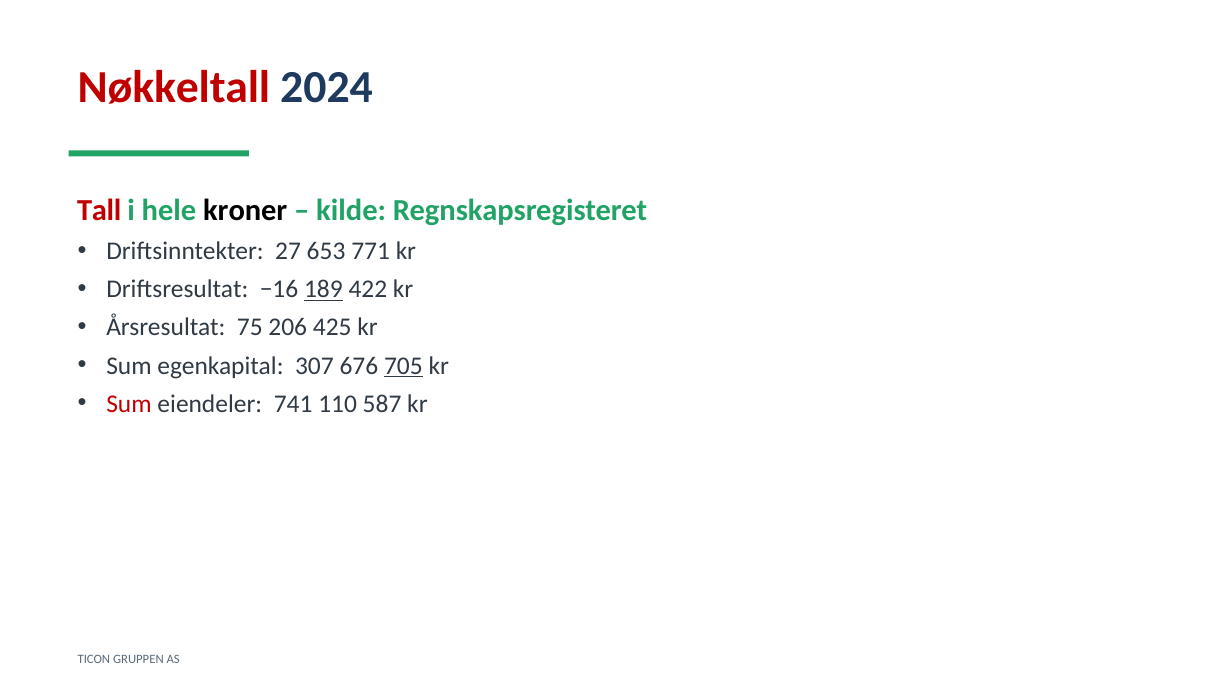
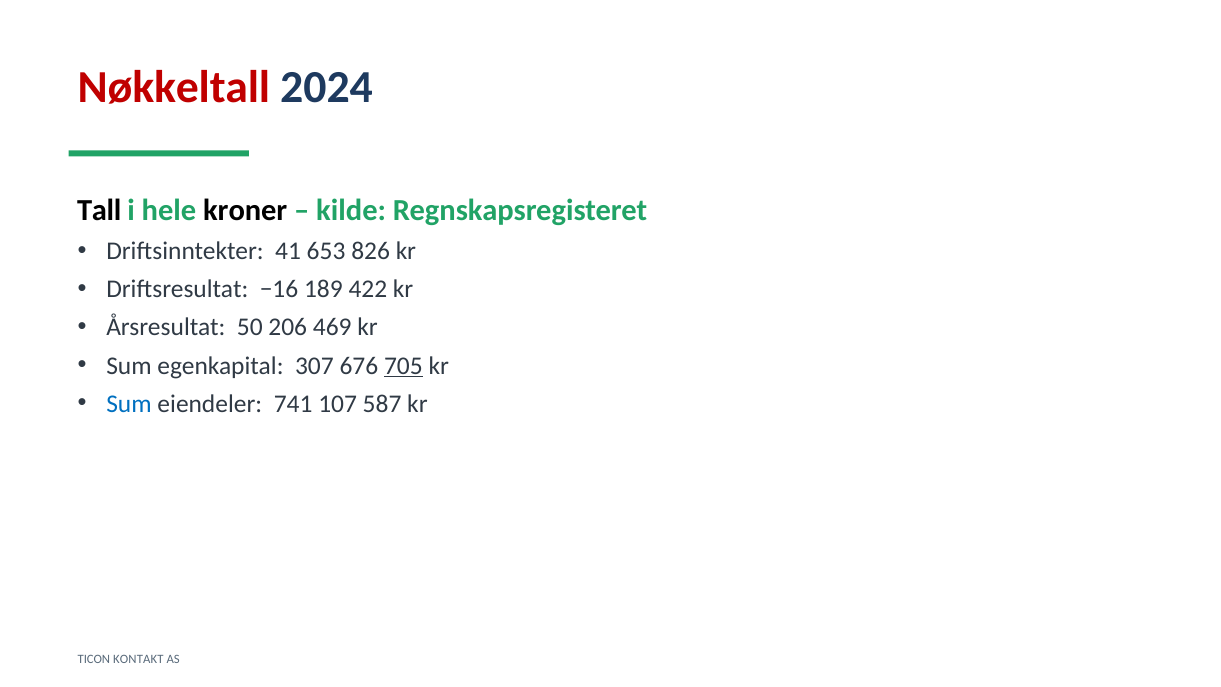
Tall colour: red -> black
27: 27 -> 41
771: 771 -> 826
189 underline: present -> none
75: 75 -> 50
425: 425 -> 469
Sum at (129, 404) colour: red -> blue
110: 110 -> 107
GRUPPEN: GRUPPEN -> KONTAKT
